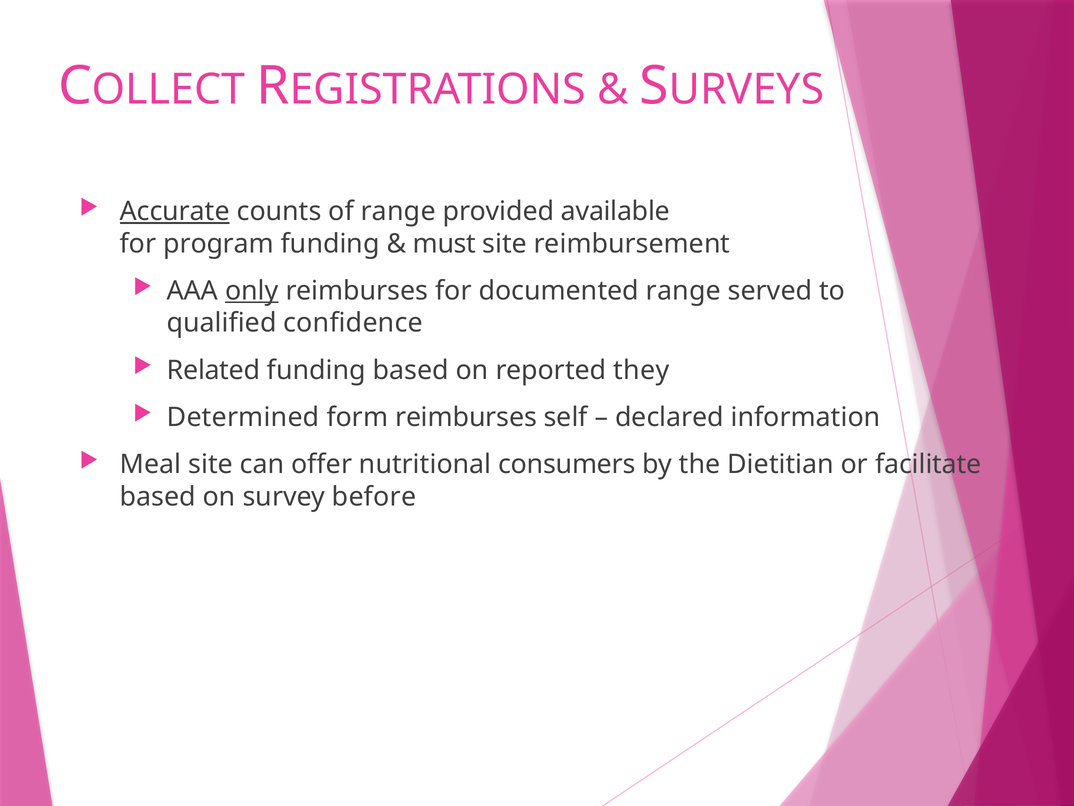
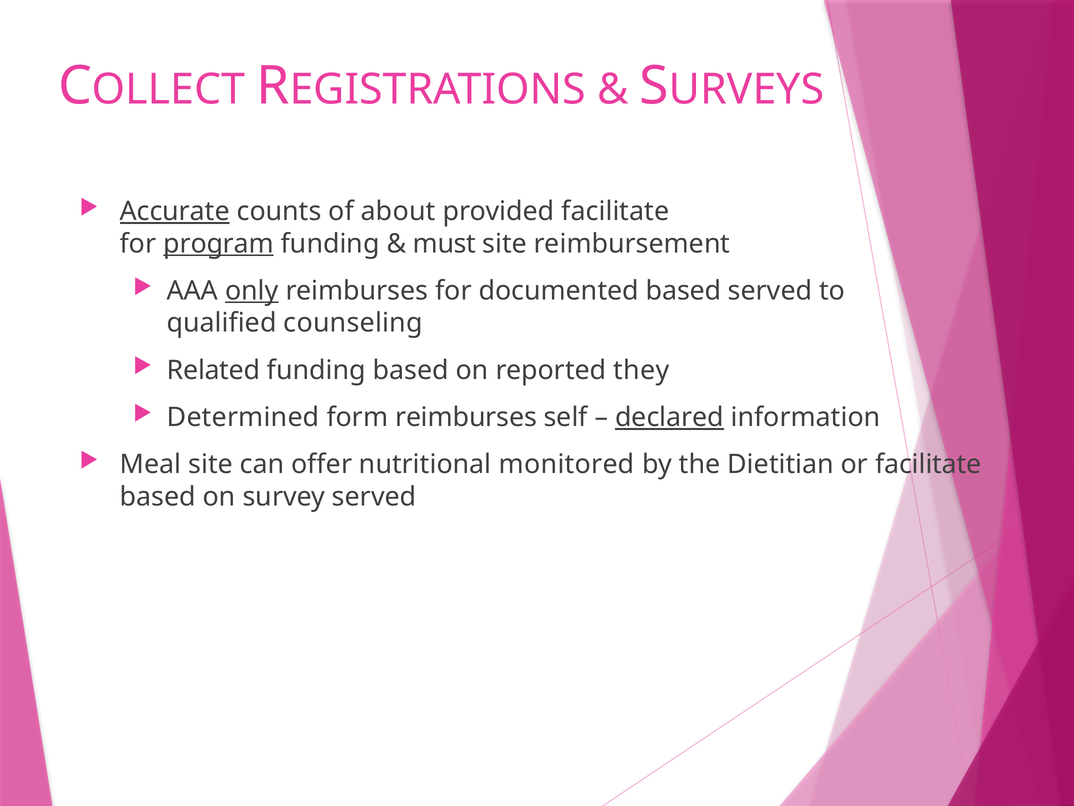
of range: range -> about
provided available: available -> facilitate
program underline: none -> present
documented range: range -> based
confidence: confidence -> counseling
declared underline: none -> present
consumers: consumers -> monitored
survey before: before -> served
